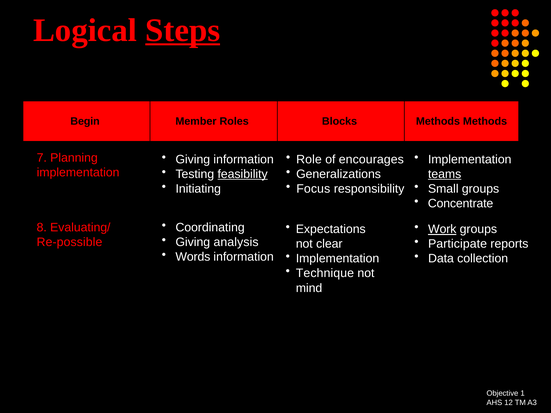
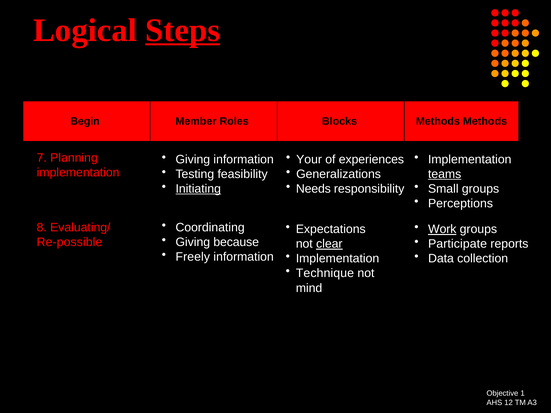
Role: Role -> Your
encourages: encourages -> experiences
feasibility underline: present -> none
Initiating underline: none -> present
Focus: Focus -> Needs
Concentrate: Concentrate -> Perceptions
analysis: analysis -> because
clear underline: none -> present
Words: Words -> Freely
